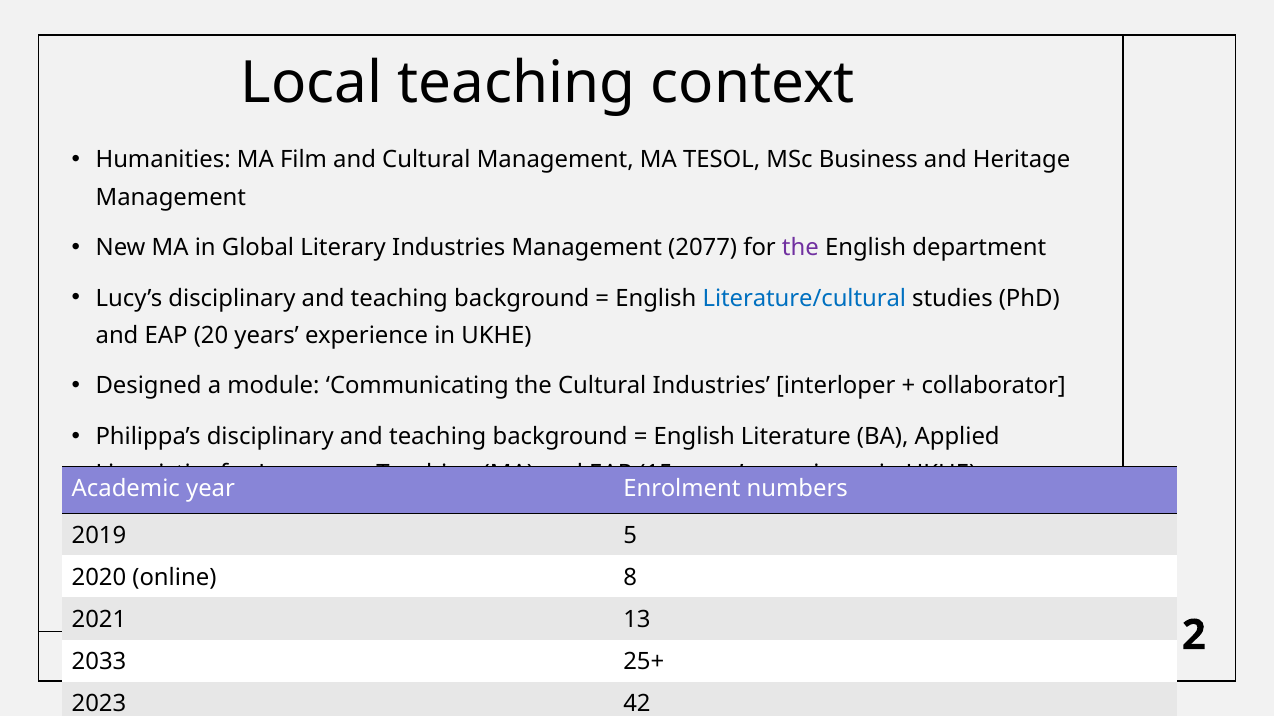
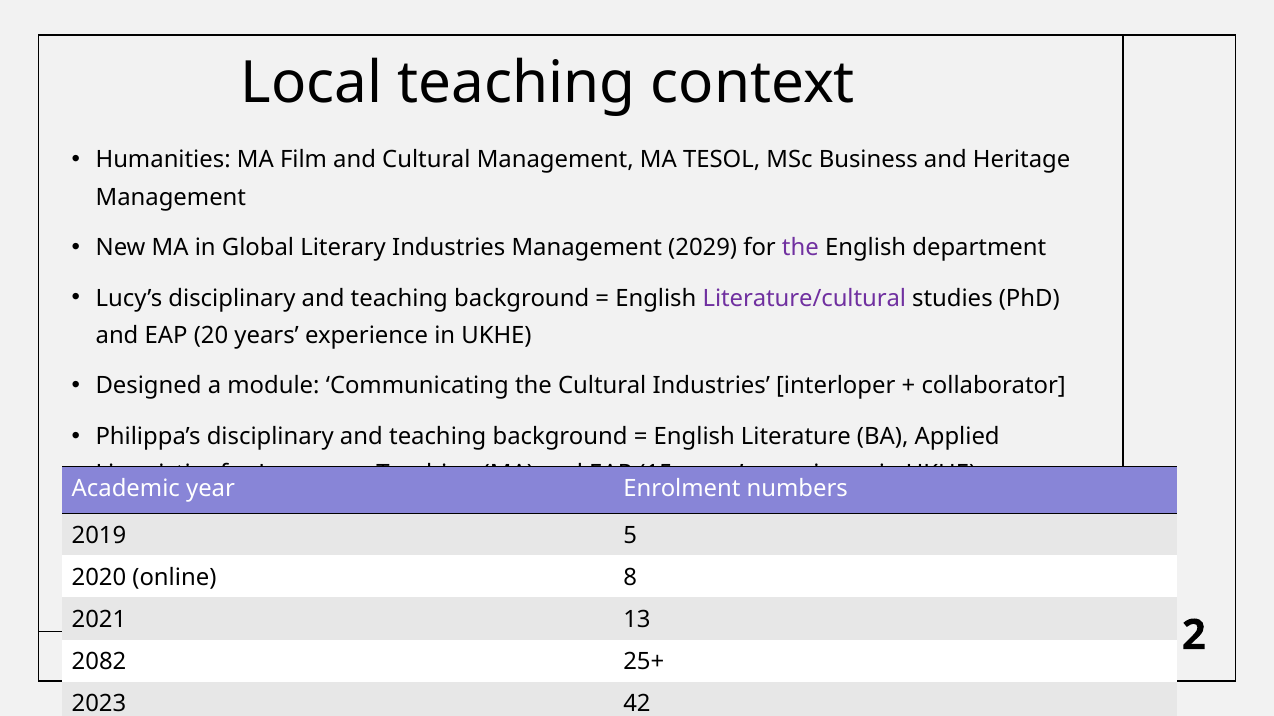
2077: 2077 -> 2029
Literature/cultural colour: blue -> purple
2033: 2033 -> 2082
